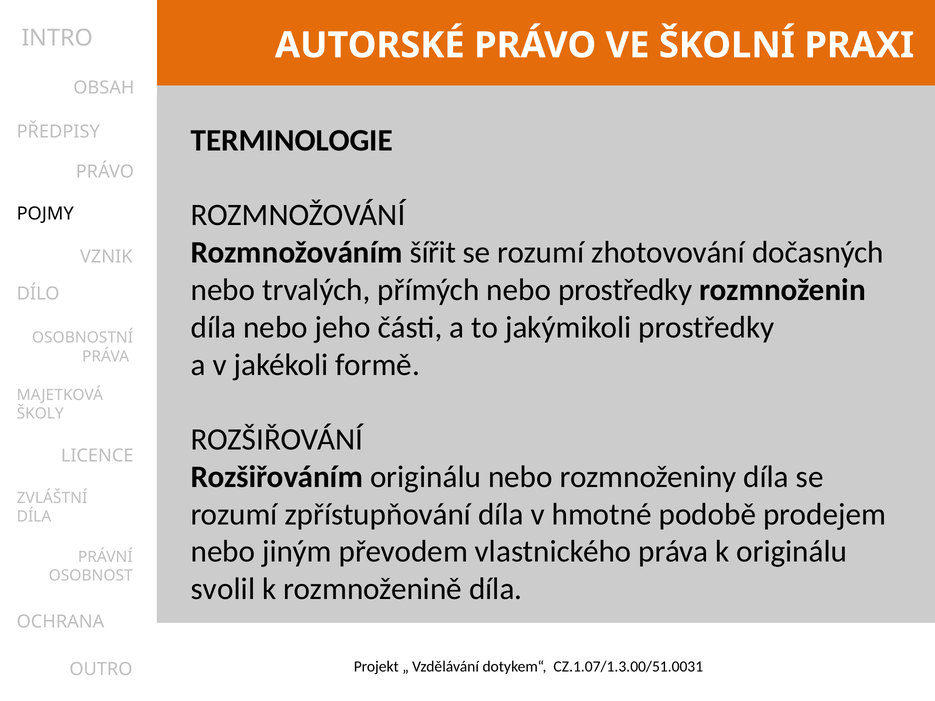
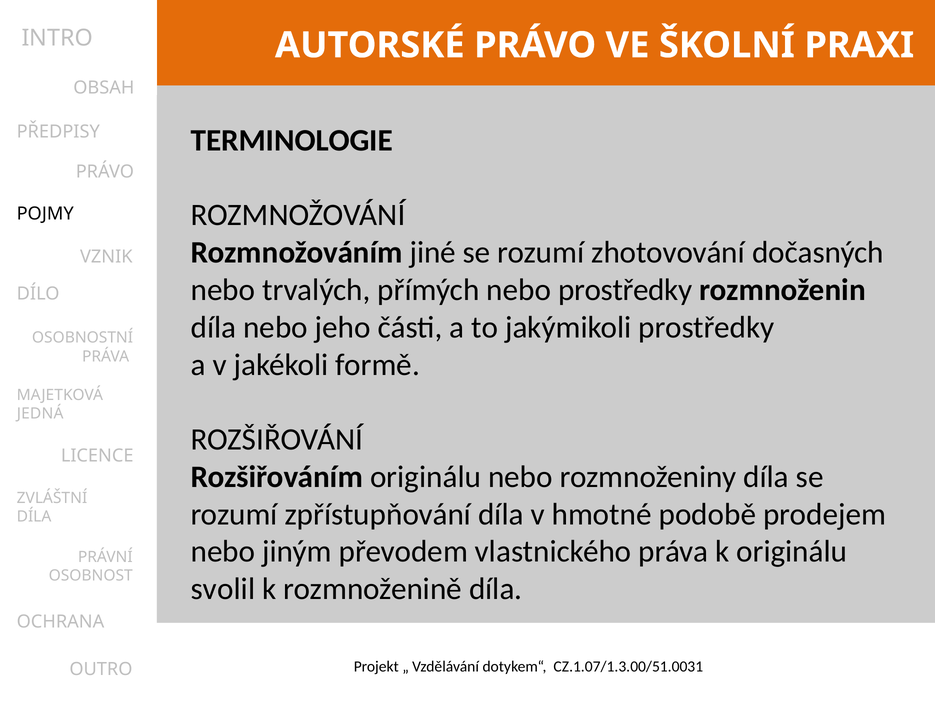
šířit: šířit -> jiné
ŠKOLY: ŠKOLY -> JEDNÁ
